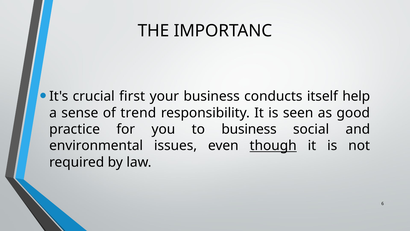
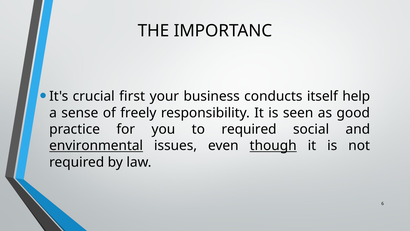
trend: trend -> freely
to business: business -> required
environmental underline: none -> present
